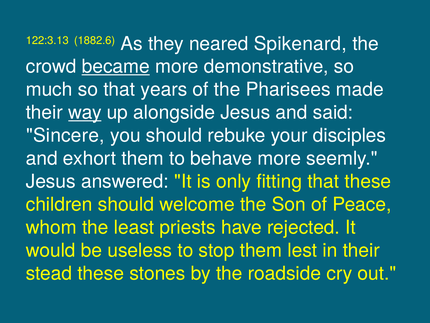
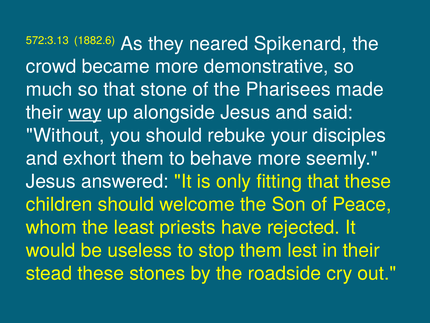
122:3.13: 122:3.13 -> 572:3.13
became underline: present -> none
years: years -> stone
Sincere: Sincere -> Without
